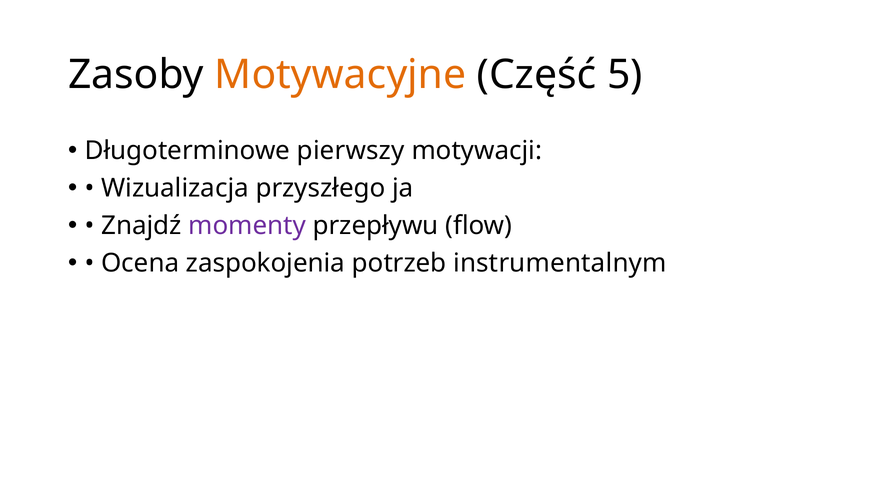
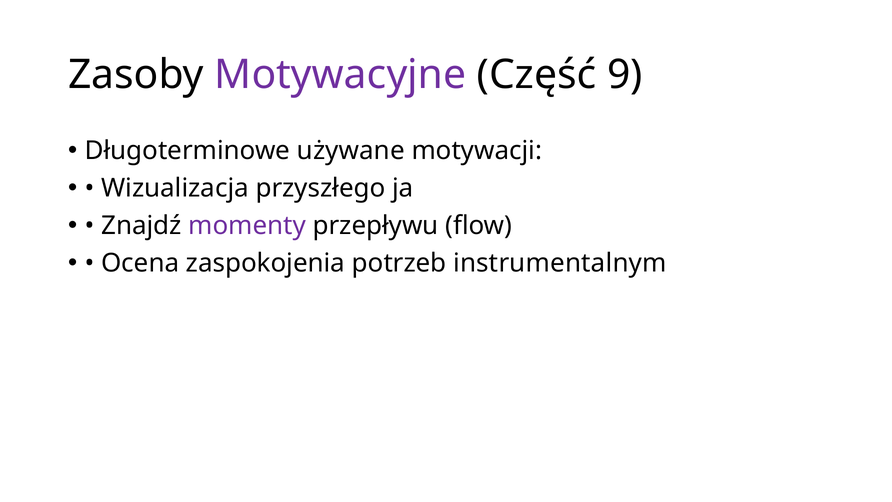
Motywacyjne colour: orange -> purple
5: 5 -> 9
pierwszy: pierwszy -> używane
